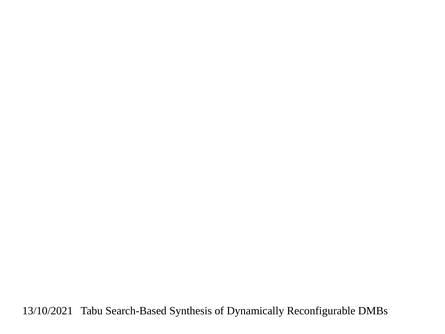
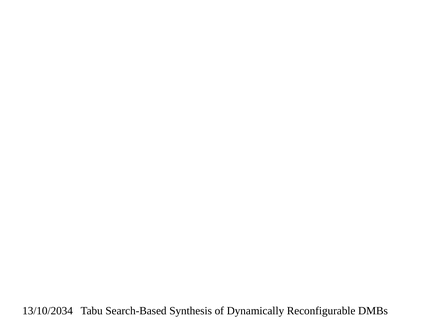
13/10/2021: 13/10/2021 -> 13/10/2034
